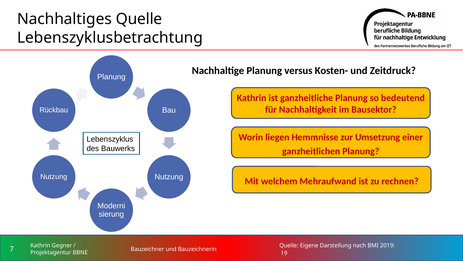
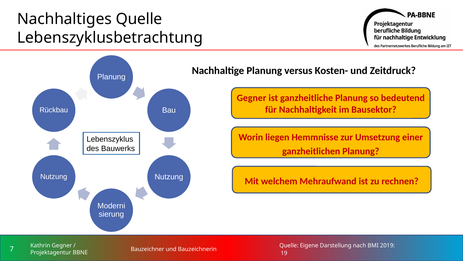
Kathrin at (252, 98): Kathrin -> Gegner
